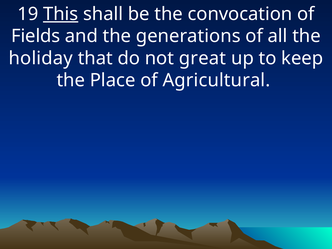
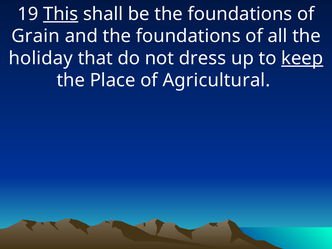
be the convocation: convocation -> foundations
Fields: Fields -> Grain
and the generations: generations -> foundations
great: great -> dress
keep underline: none -> present
